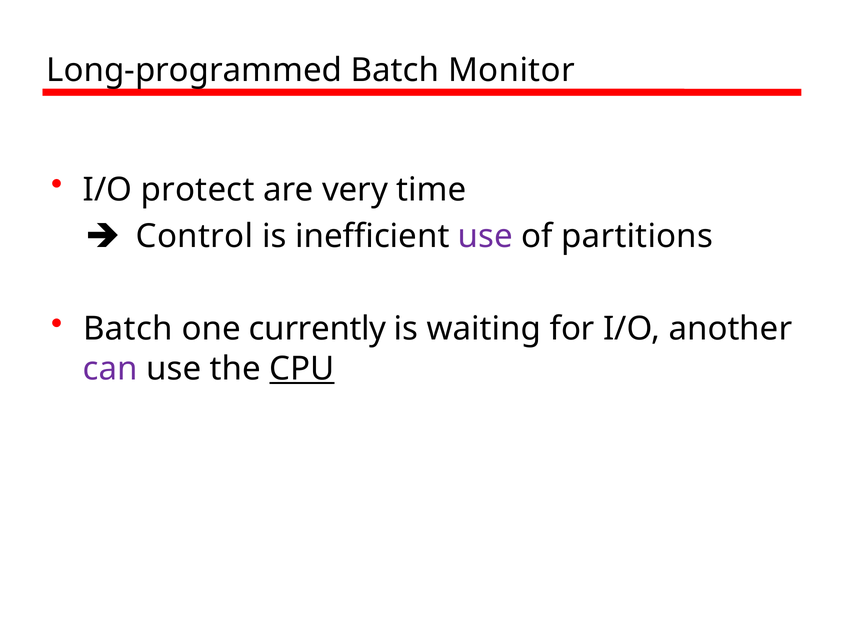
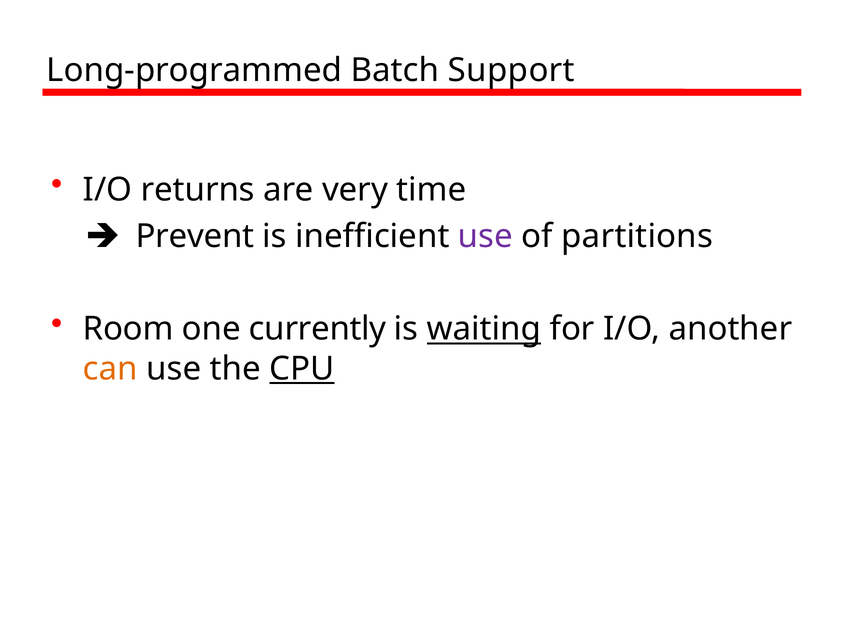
Monitor: Monitor -> Support
protect: protect -> returns
Control: Control -> Prevent
Batch at (128, 329): Batch -> Room
waiting underline: none -> present
can colour: purple -> orange
